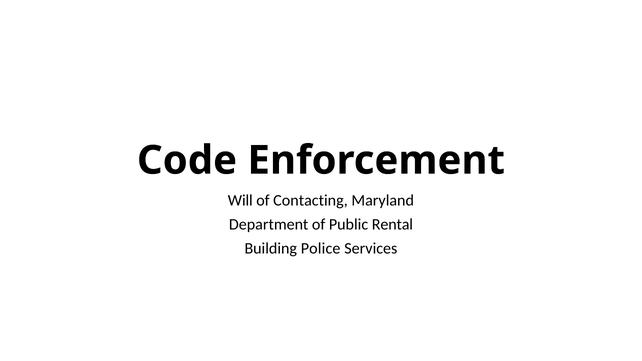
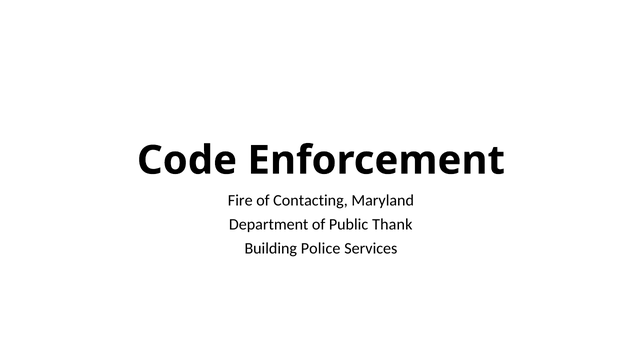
Will: Will -> Fire
Rental: Rental -> Thank
